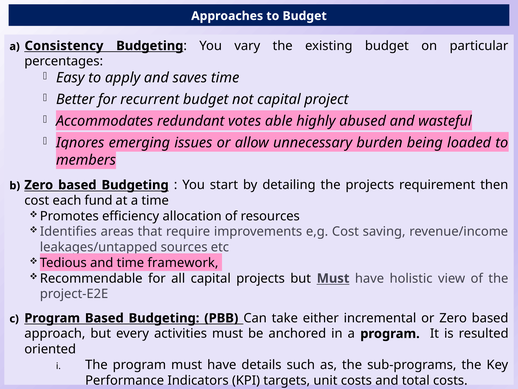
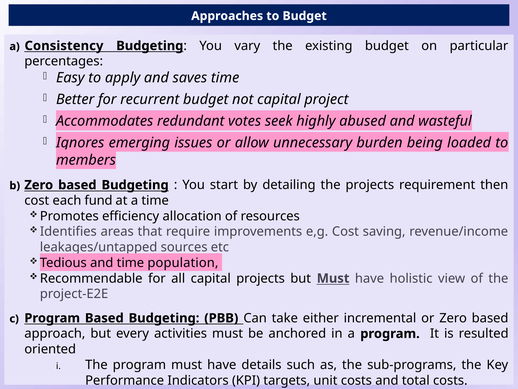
able: able -> seek
framework: framework -> population
